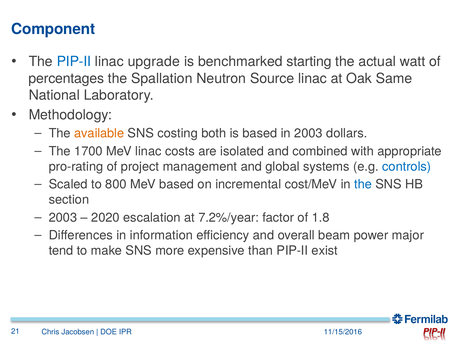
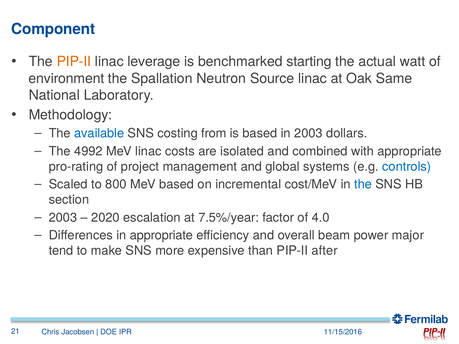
PIP-II at (74, 62) colour: blue -> orange
upgrade: upgrade -> leverage
percentages: percentages -> environment
available colour: orange -> blue
both: both -> from
1700: 1700 -> 4992
7.2%/year: 7.2%/year -> 7.5%/year
1.8: 1.8 -> 4.0
in information: information -> appropriate
exist: exist -> after
